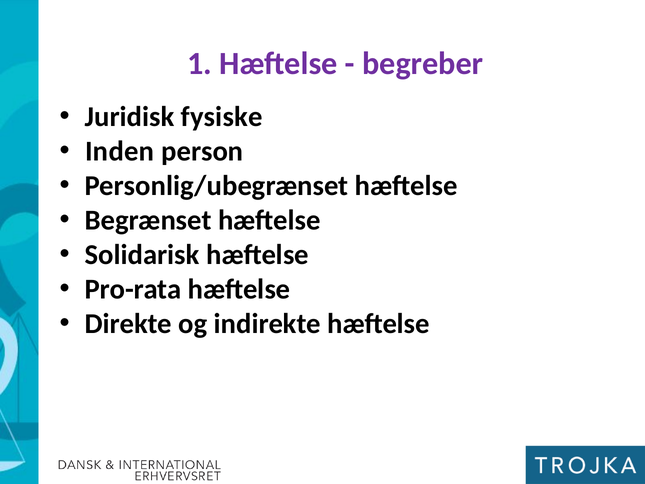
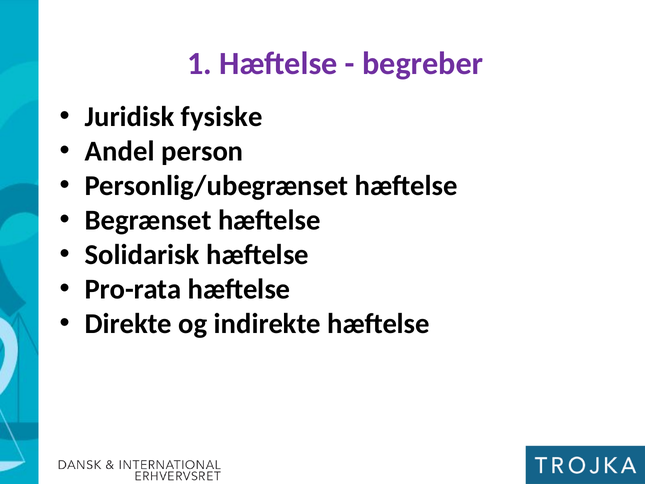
Inden: Inden -> Andel
